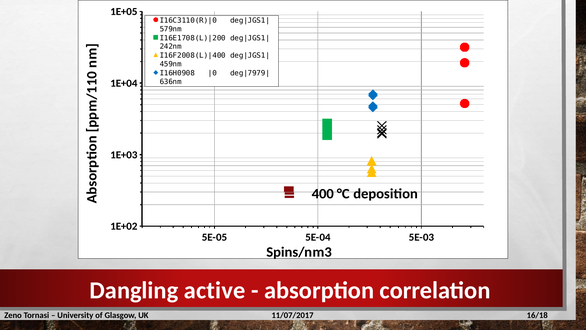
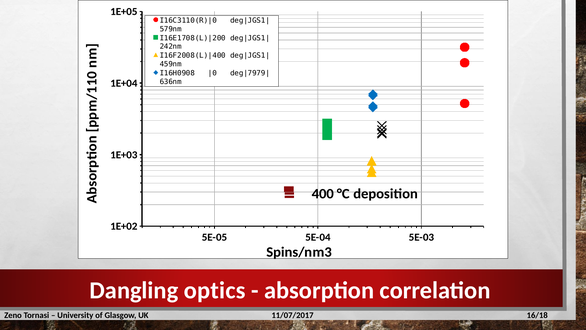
active: active -> optics
